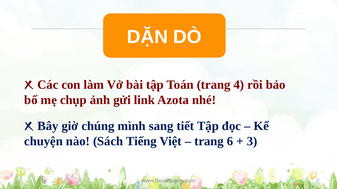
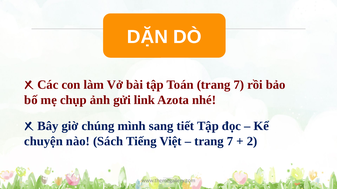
Toán trang 4: 4 -> 7
6 at (230, 142): 6 -> 7
3: 3 -> 2
